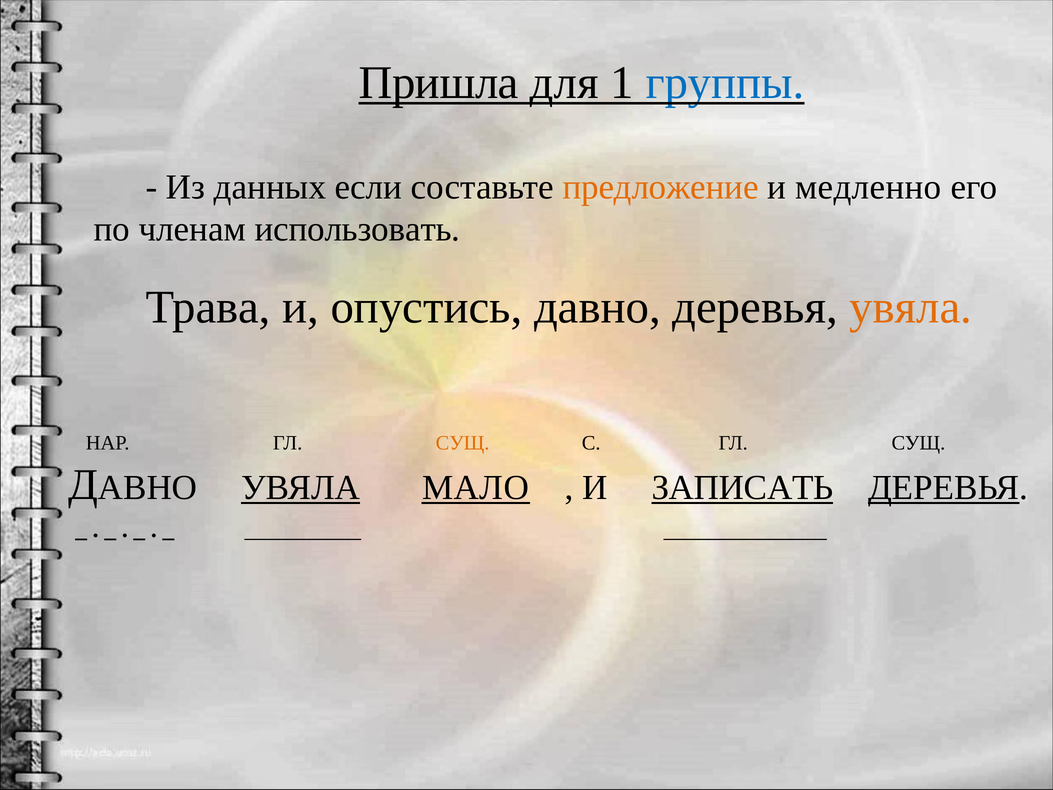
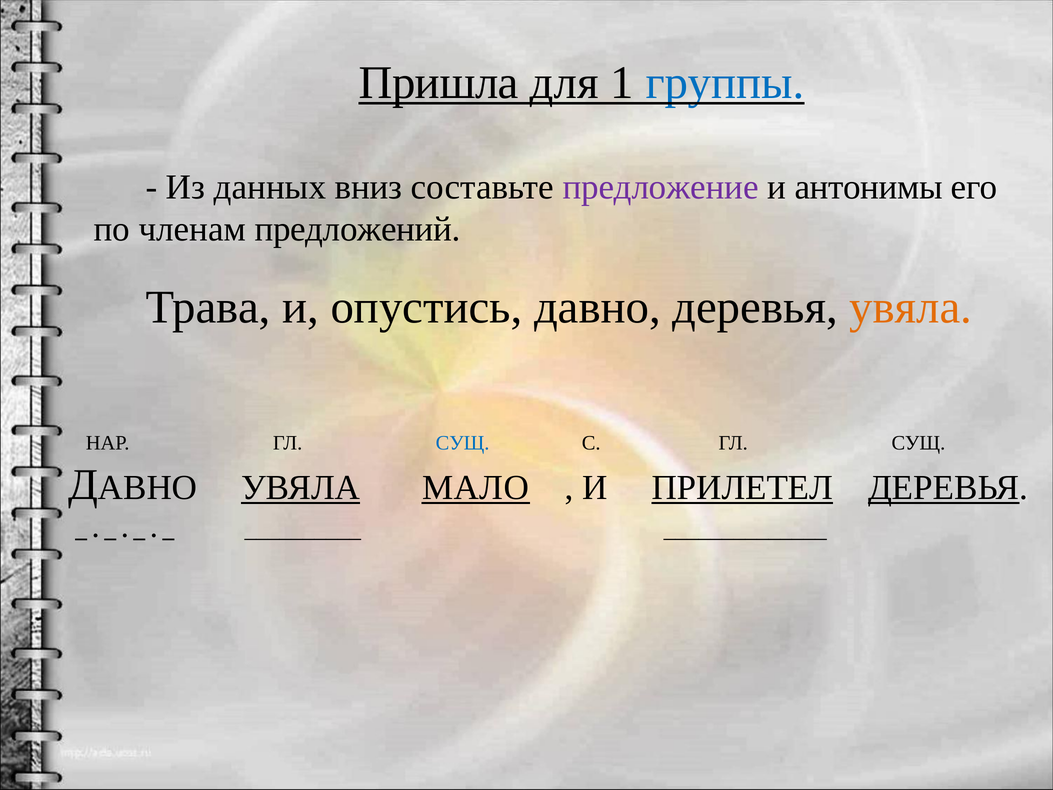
если: если -> вниз
предложение colour: orange -> purple
медленно: медленно -> антонимы
использовать: использовать -> предложений
СУЩ at (463, 443) colour: orange -> blue
ЗАПИСАТЬ: ЗАПИСАТЬ -> ПРИЛЕТЕЛ
